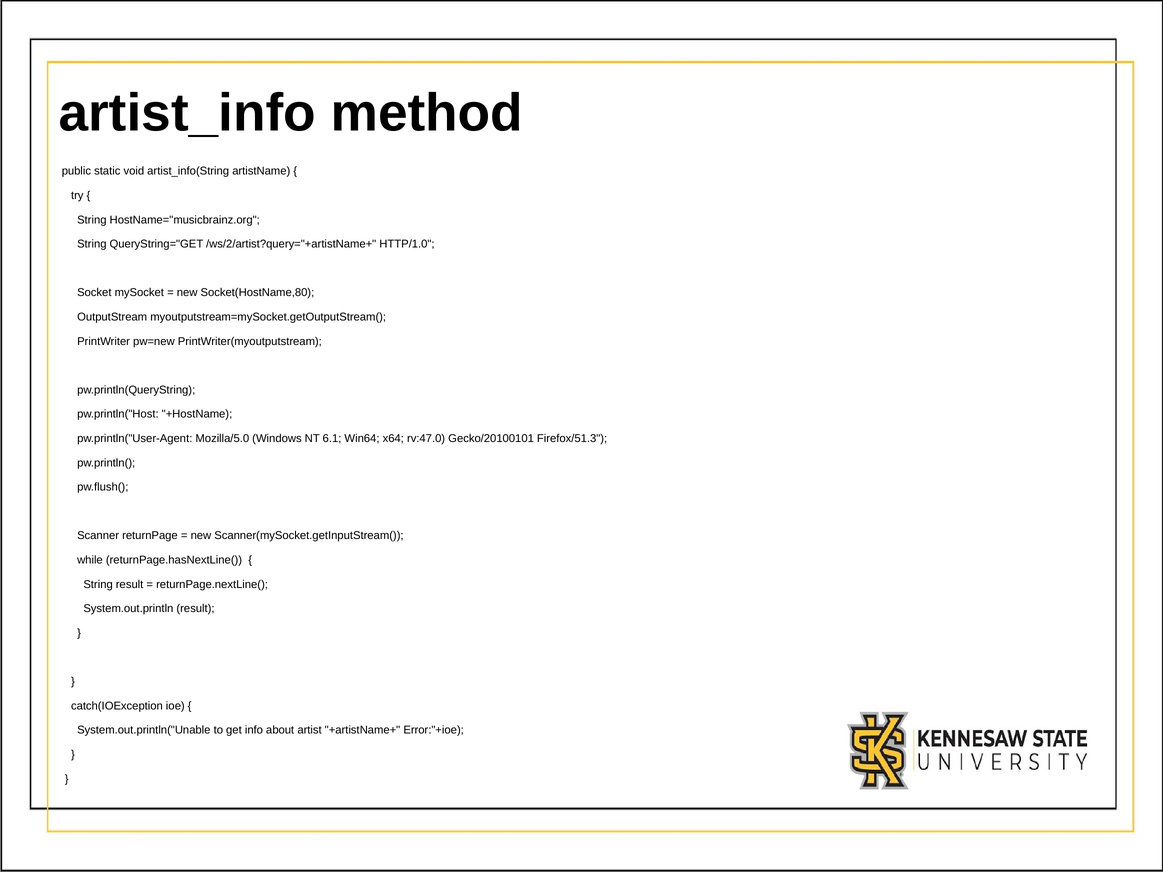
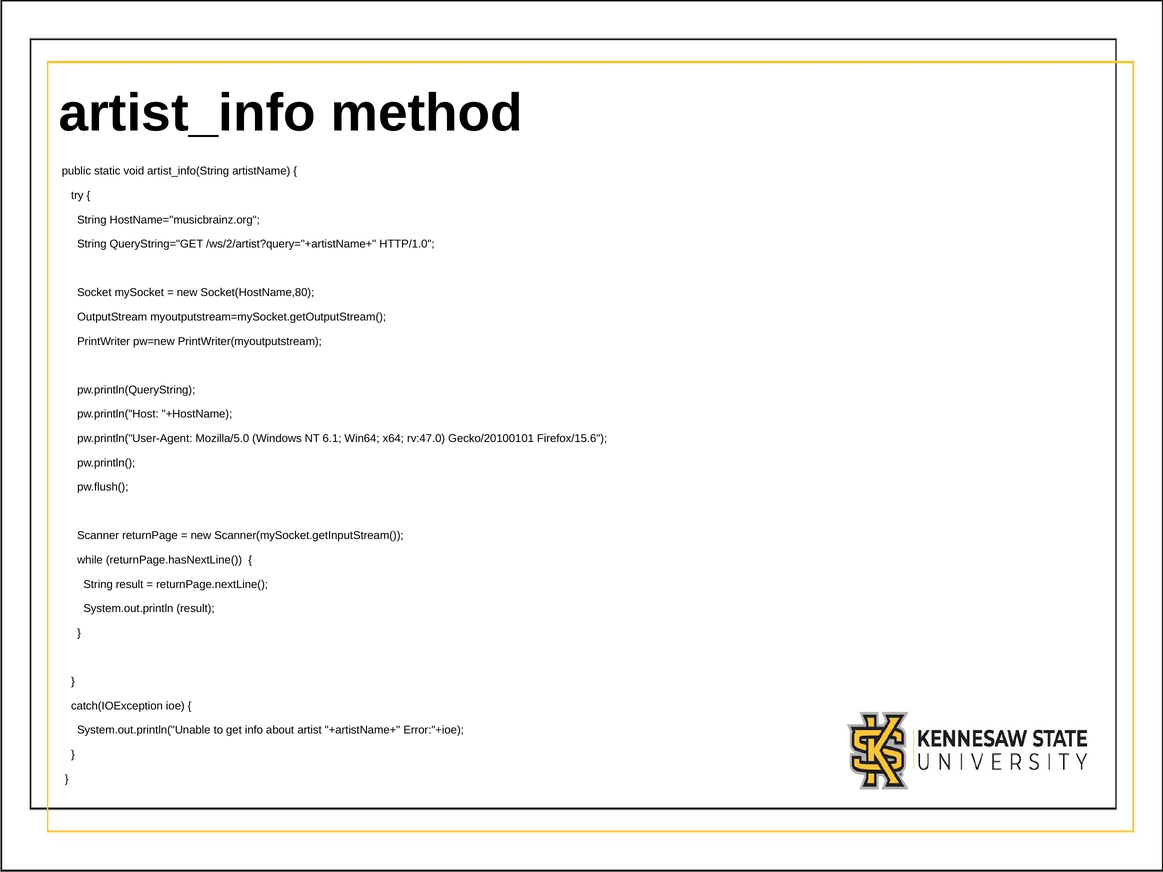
Firefox/51.3: Firefox/51.3 -> Firefox/15.6
